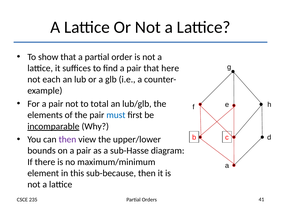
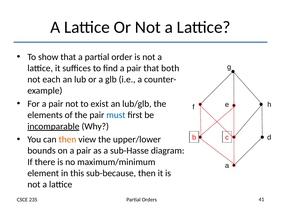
here: here -> both
total: total -> exist
then at (67, 139) colour: purple -> orange
